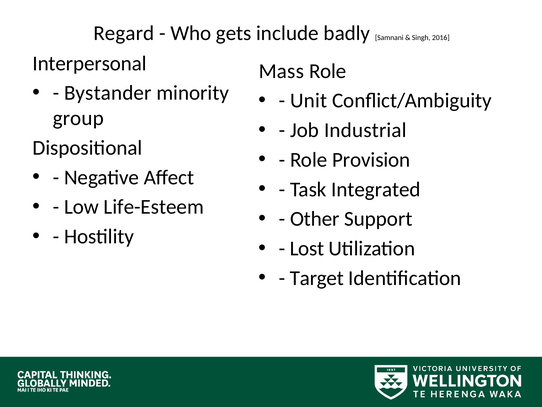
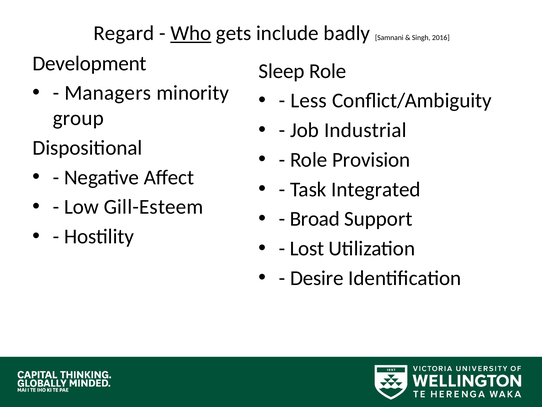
Who underline: none -> present
Interpersonal: Interpersonal -> Development
Mass: Mass -> Sleep
Bystander: Bystander -> Managers
Unit: Unit -> Less
Life-Esteem: Life-Esteem -> Gill-Esteem
Other: Other -> Broad
Target: Target -> Desire
